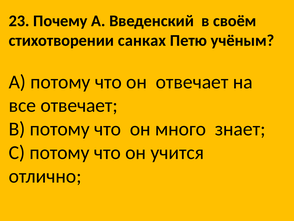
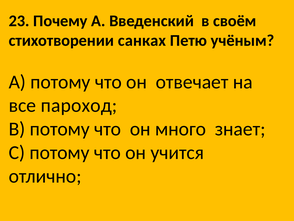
все отвечает: отвечает -> пароход
